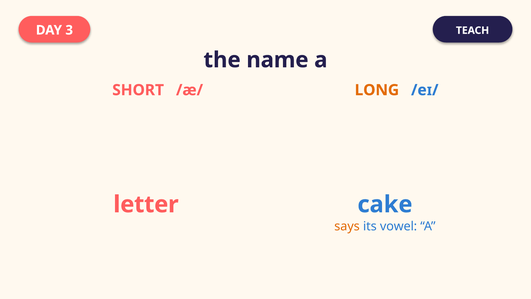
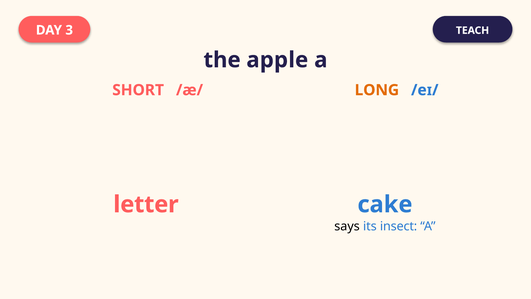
name: name -> apple
says colour: orange -> black
vowel: vowel -> insect
